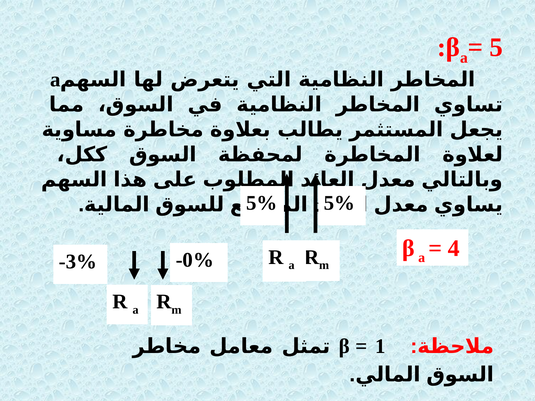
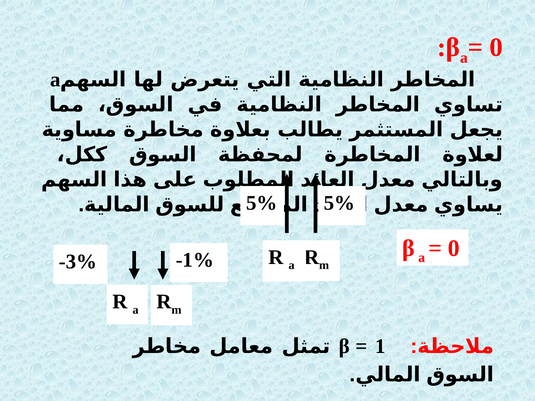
5 at (496, 47): 5 -> 0
4 at (454, 248): 4 -> 0
-0%: -0% -> -1%
